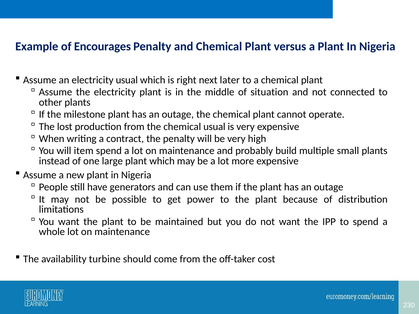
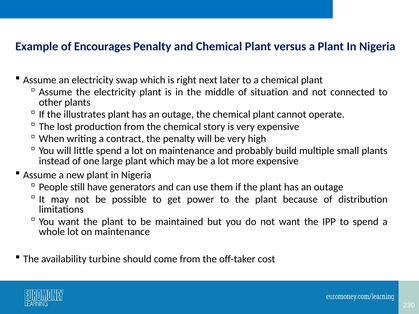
electricity usual: usual -> swap
milestone: milestone -> illustrates
chemical usual: usual -> story
item: item -> little
